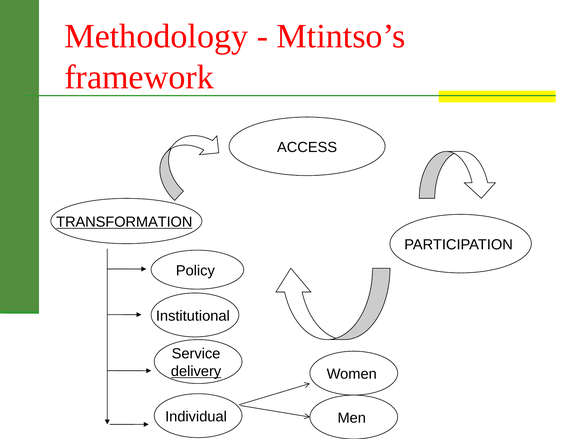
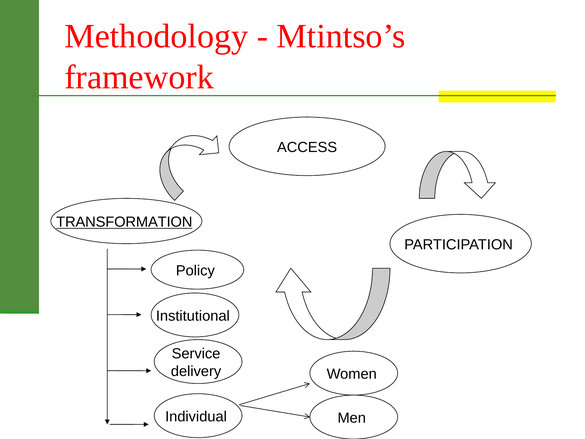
delivery underline: present -> none
